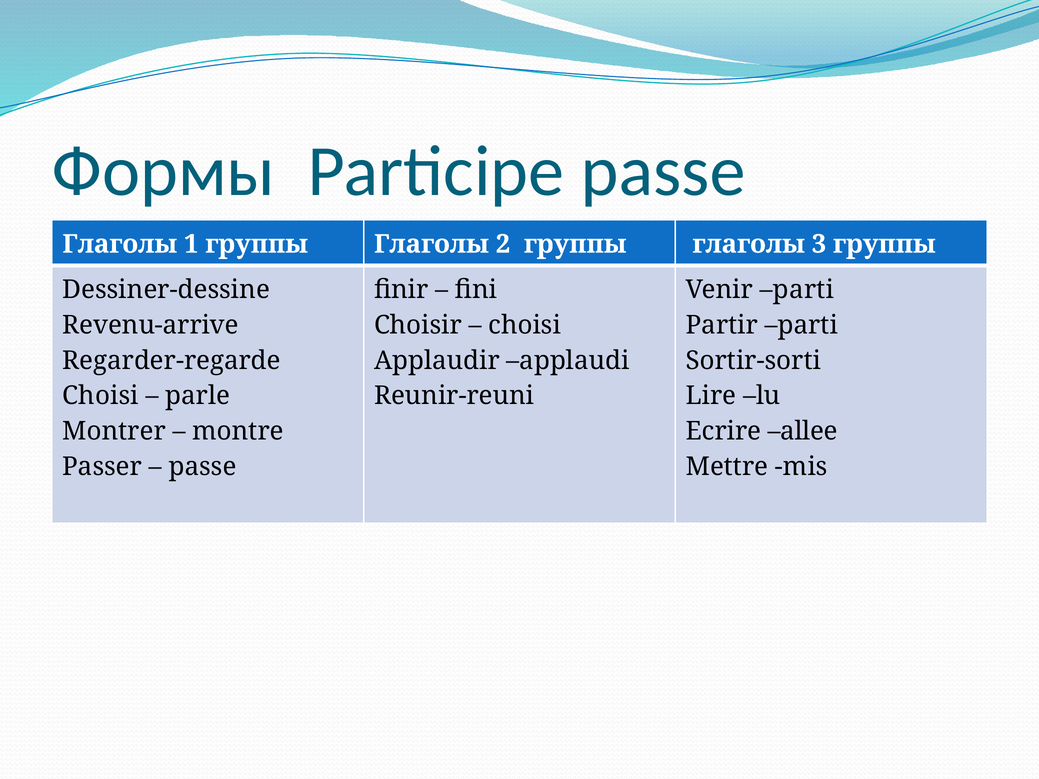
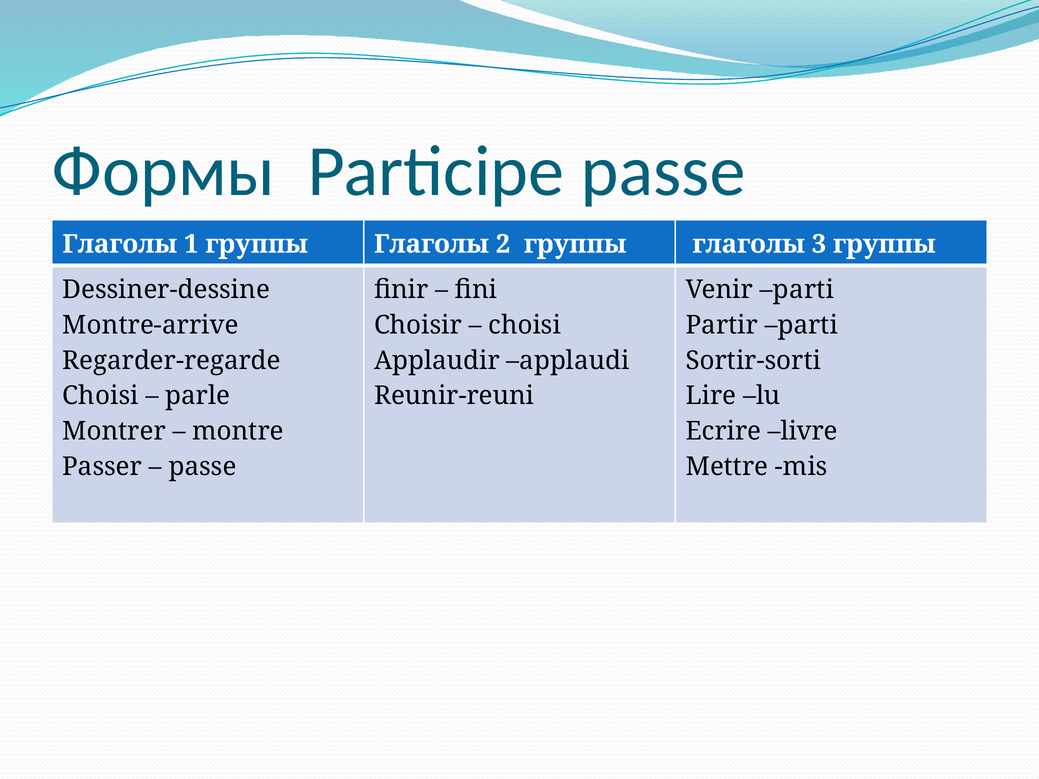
Revenu-arrive: Revenu-arrive -> Montre-arrive
allee: allee -> livre
